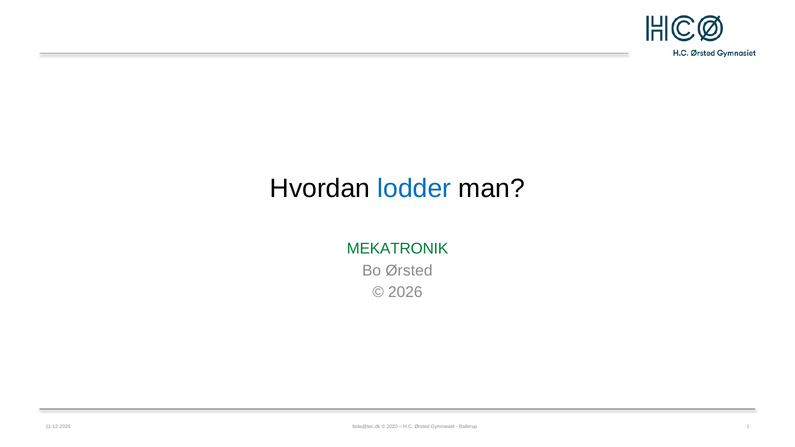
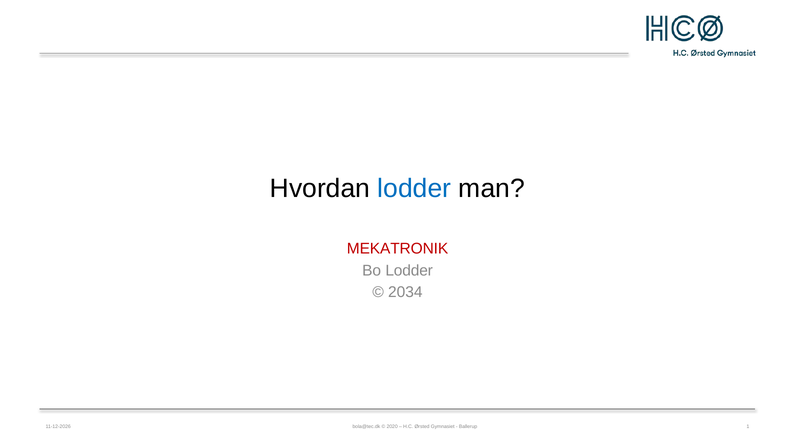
MEKATRONIK colour: green -> red
Bo Ørsted: Ørsted -> Lodder
2026: 2026 -> 2034
